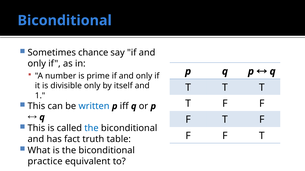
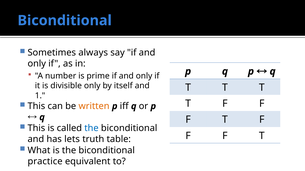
chance: chance -> always
written colour: blue -> orange
fact: fact -> lets
